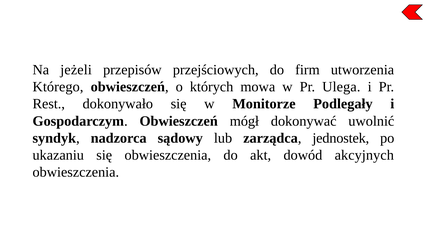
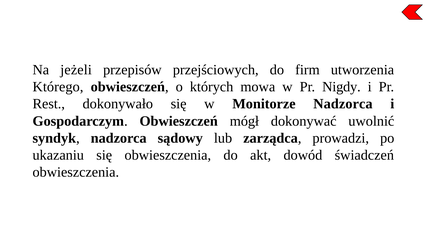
Ulega: Ulega -> Nigdy
Monitorze Podlegały: Podlegały -> Nadzorca
jednostek: jednostek -> prowadzi
akcyjnych: akcyjnych -> świadczeń
